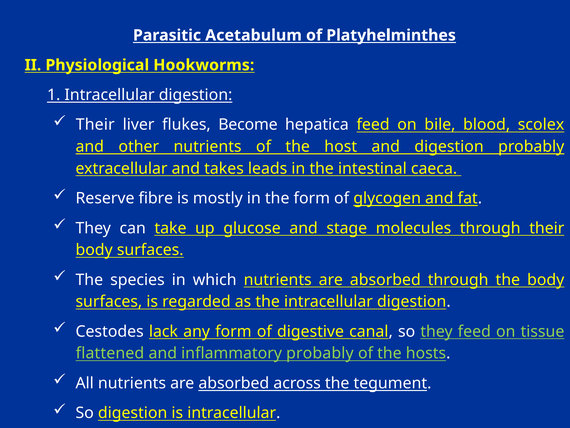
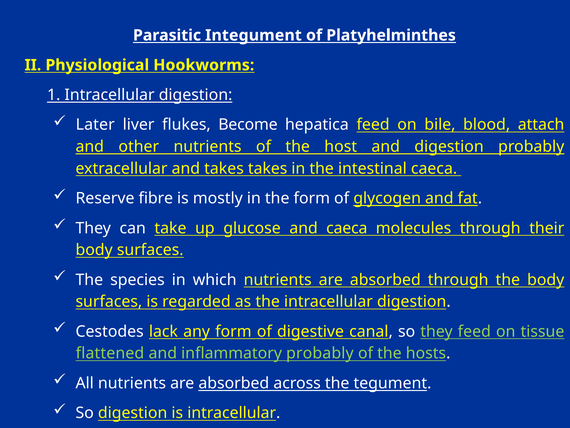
Acetabulum: Acetabulum -> Integument
Their at (95, 125): Their -> Later
scolex: scolex -> attach
takes leads: leads -> takes
and stage: stage -> caeca
